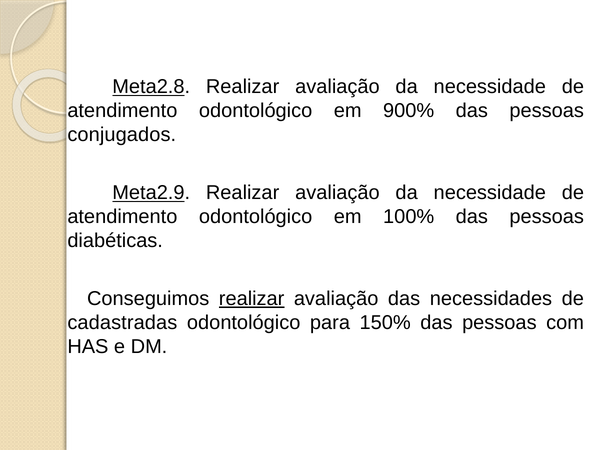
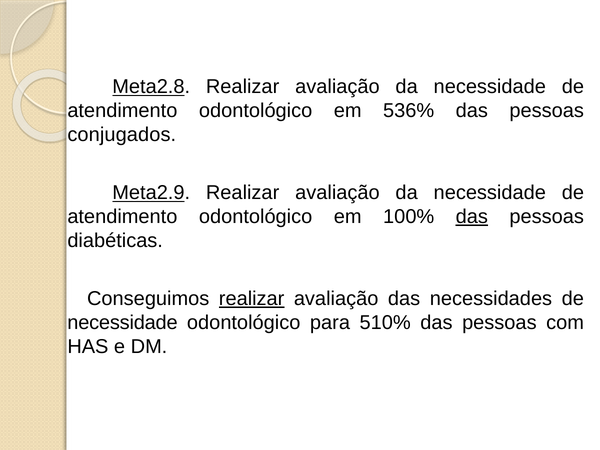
900%: 900% -> 536%
das at (472, 217) underline: none -> present
cadastradas at (122, 323): cadastradas -> necessidade
150%: 150% -> 510%
